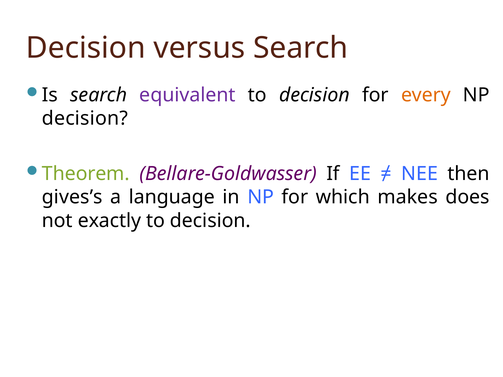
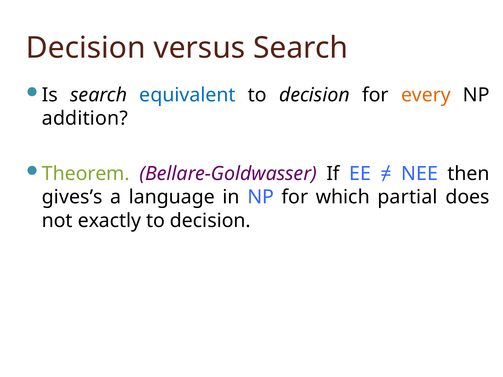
equivalent colour: purple -> blue
decision at (85, 119): decision -> addition
makes: makes -> partial
